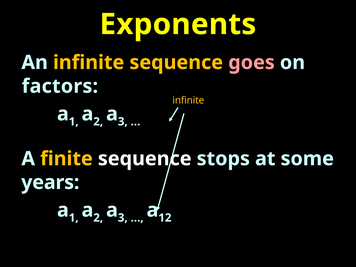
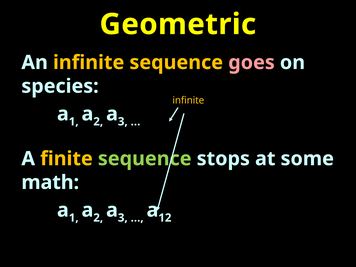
Exponents: Exponents -> Geometric
factors: factors -> species
sequence at (145, 159) colour: white -> light green
years: years -> math
